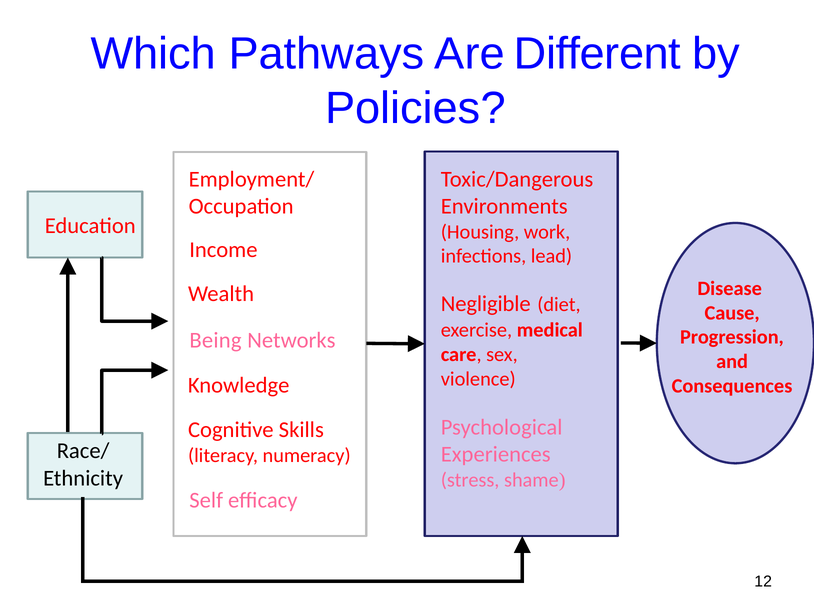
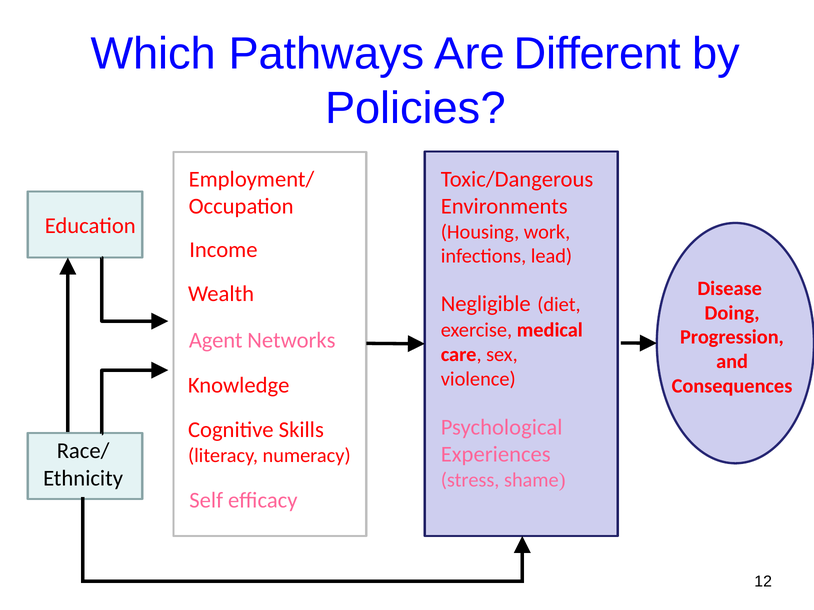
Cause: Cause -> Doing
Being: Being -> Agent
